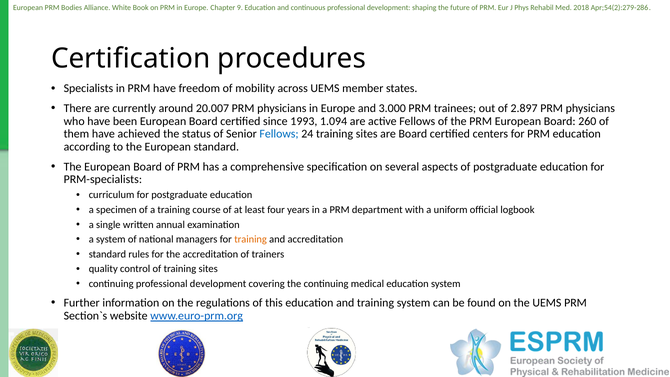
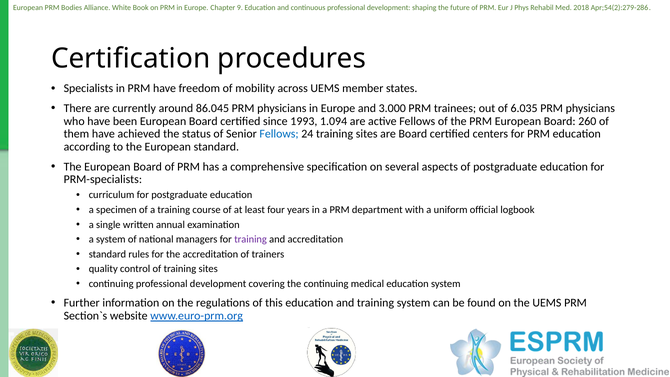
20.007: 20.007 -> 86.045
2.897: 2.897 -> 6.035
training at (251, 239) colour: orange -> purple
